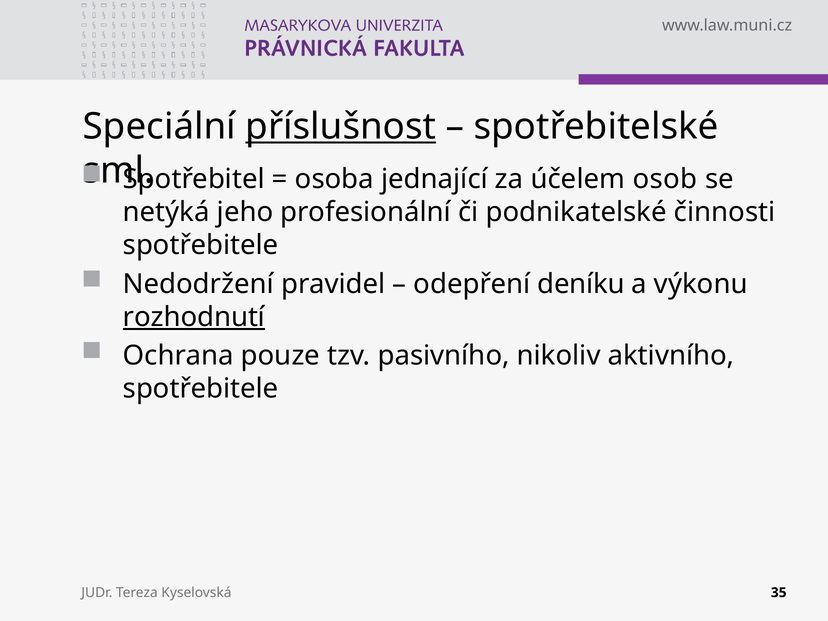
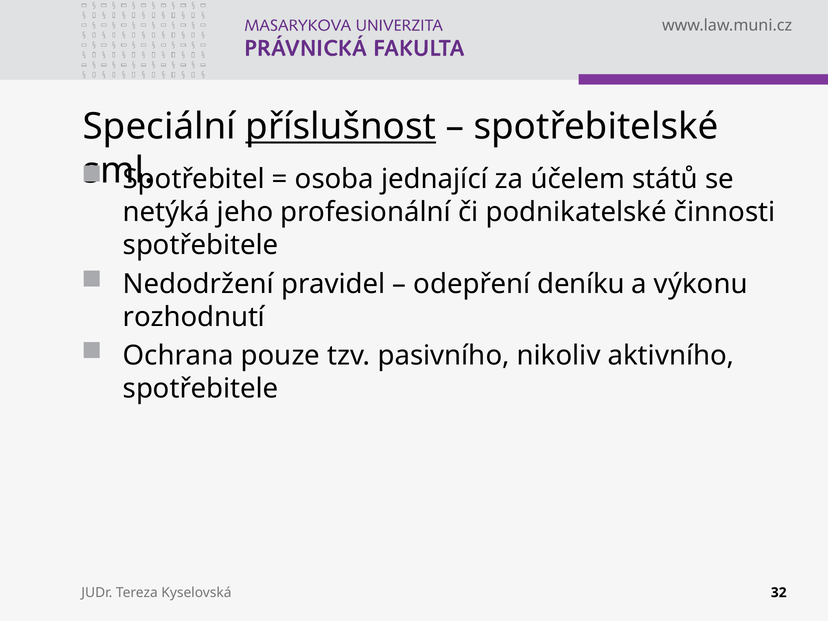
osob: osob -> států
rozhodnutí underline: present -> none
35: 35 -> 32
